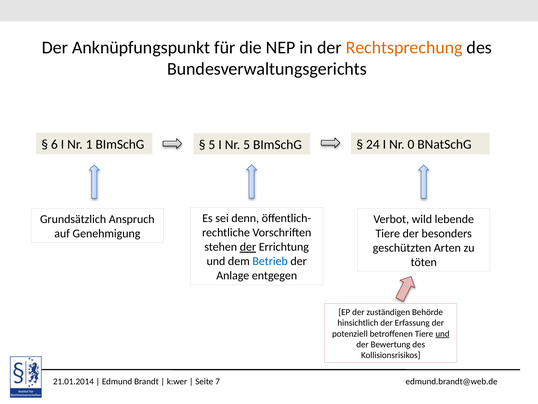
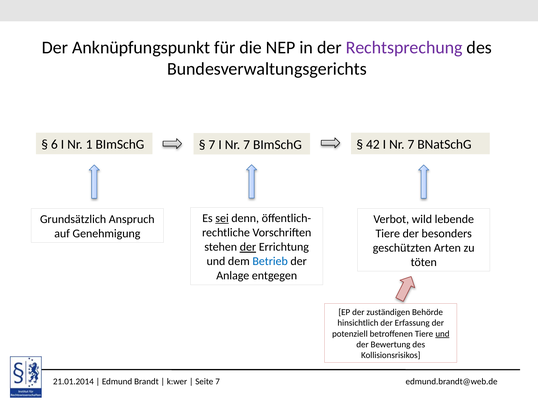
Rechtsprechung colour: orange -> purple
5 at (212, 145): 5 -> 7
5 at (247, 145): 5 -> 7
24: 24 -> 42
0 at (411, 144): 0 -> 7
sei underline: none -> present
